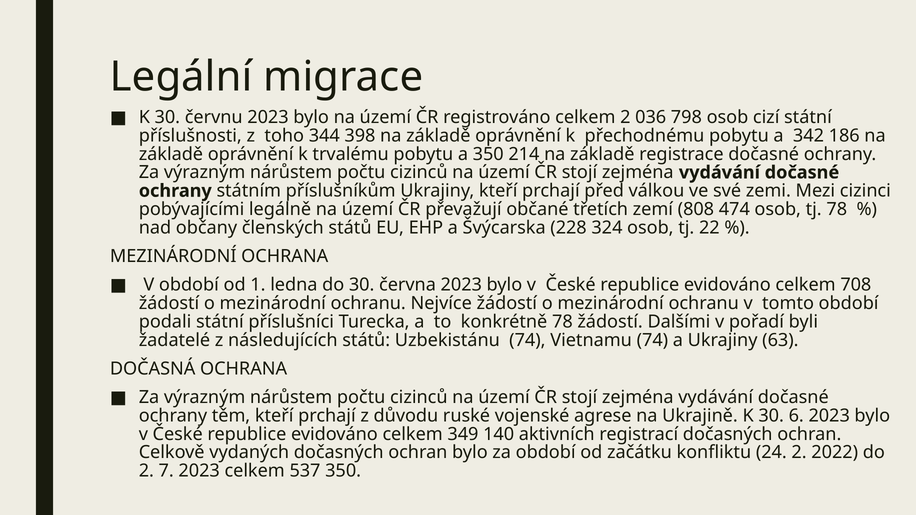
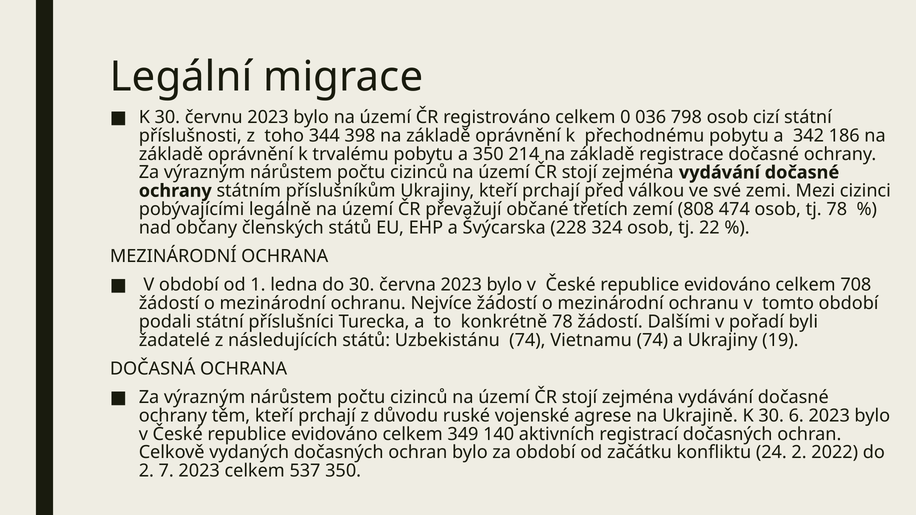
celkem 2: 2 -> 0
63: 63 -> 19
